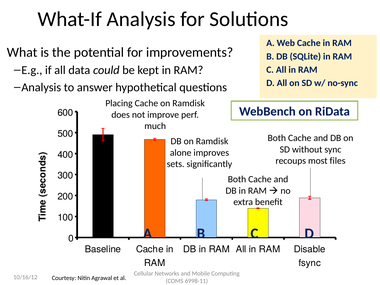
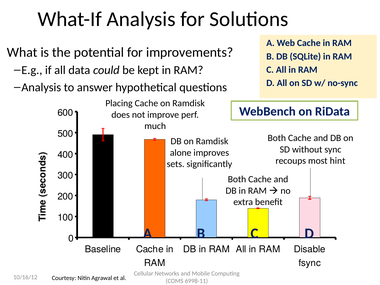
files: files -> hint
